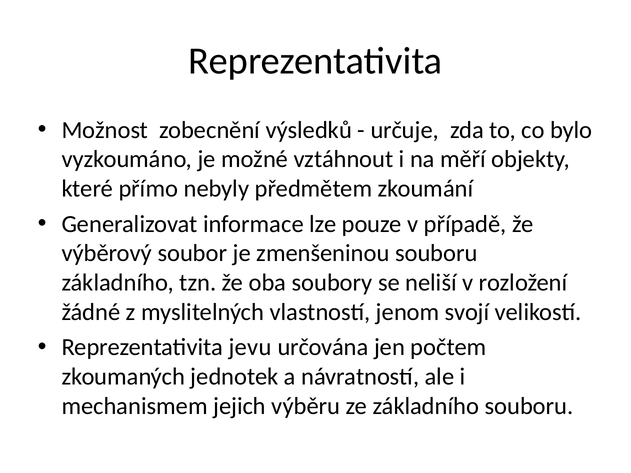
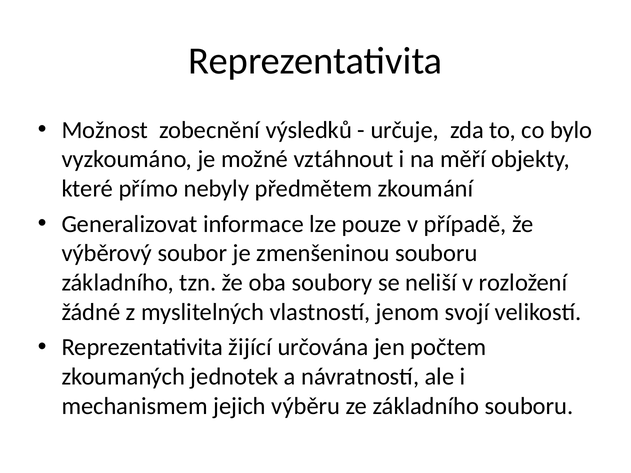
jevu: jevu -> žijící
